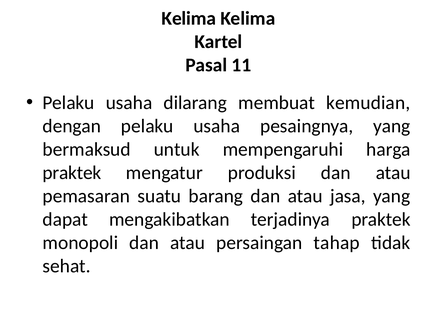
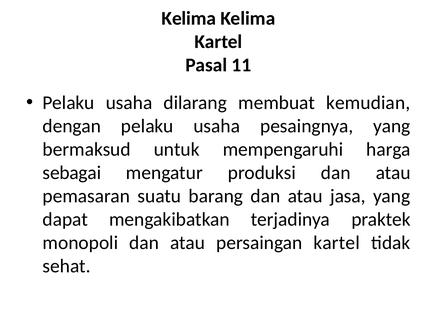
praktek at (72, 173): praktek -> sebagai
persaingan tahap: tahap -> kartel
